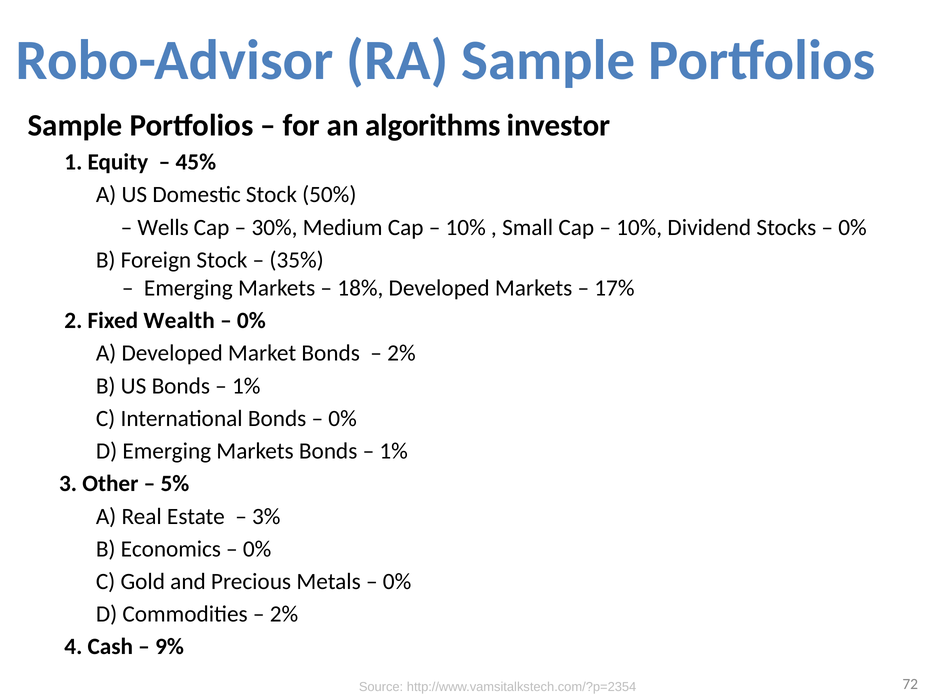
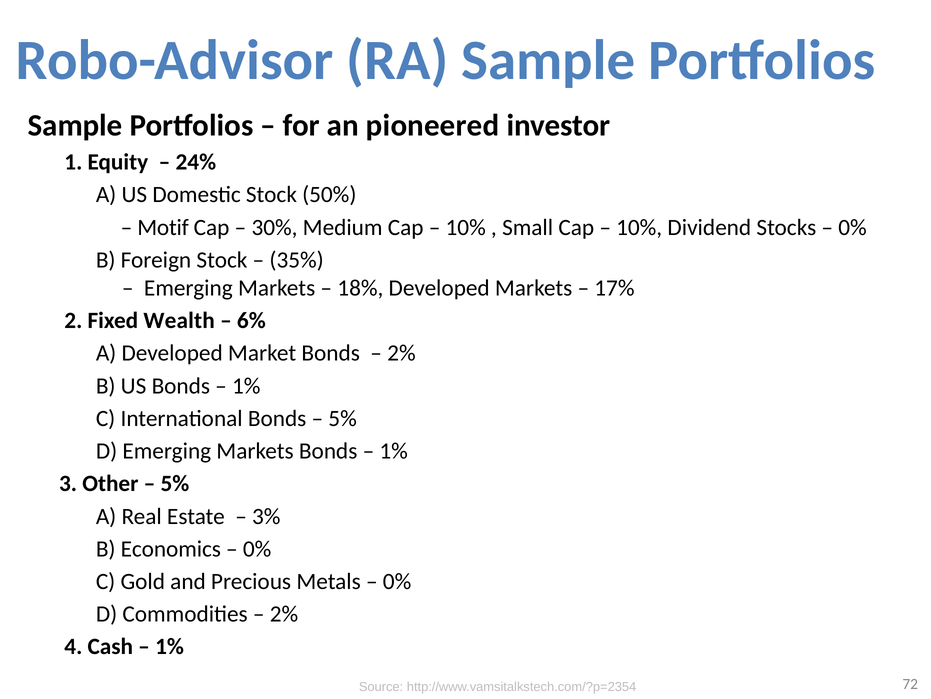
algorithms: algorithms -> pioneered
45%: 45% -> 24%
Wells: Wells -> Motif
0% at (251, 320): 0% -> 6%
0% at (343, 418): 0% -> 5%
9% at (170, 646): 9% -> 1%
